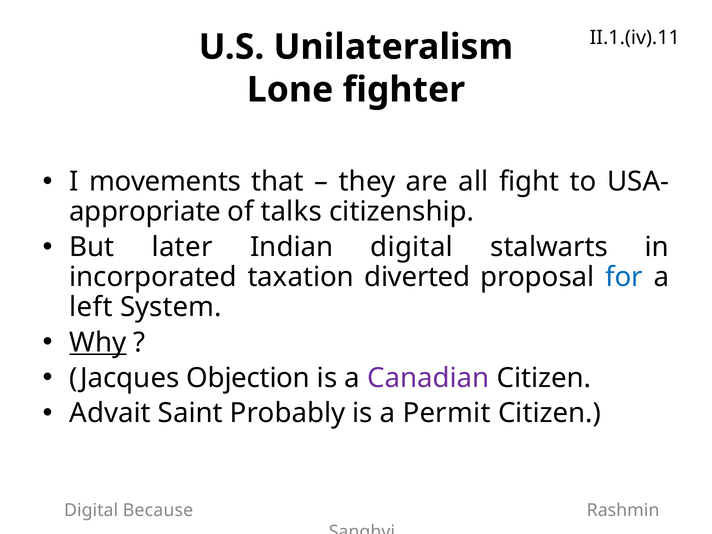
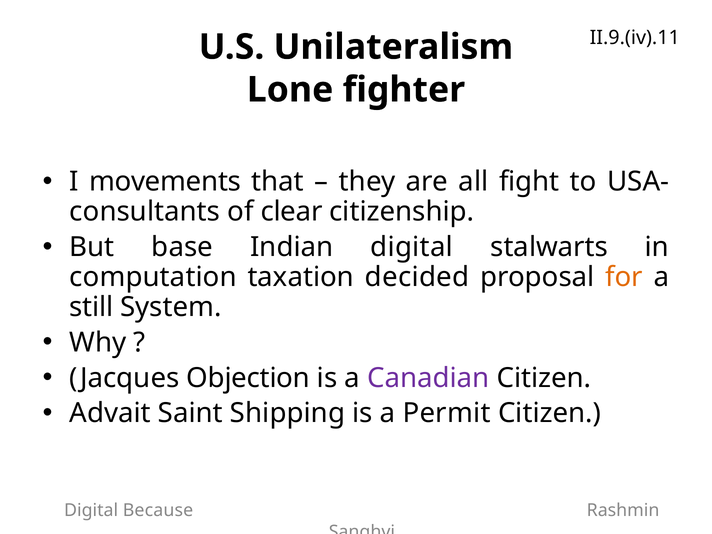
II.1.(iv).11: II.1.(iv).11 -> II.9.(iv).11
appropriate: appropriate -> consultants
talks: talks -> clear
later: later -> base
incorporated: incorporated -> computation
diverted: diverted -> decided
for colour: blue -> orange
left: left -> still
Why underline: present -> none
Probably: Probably -> Shipping
